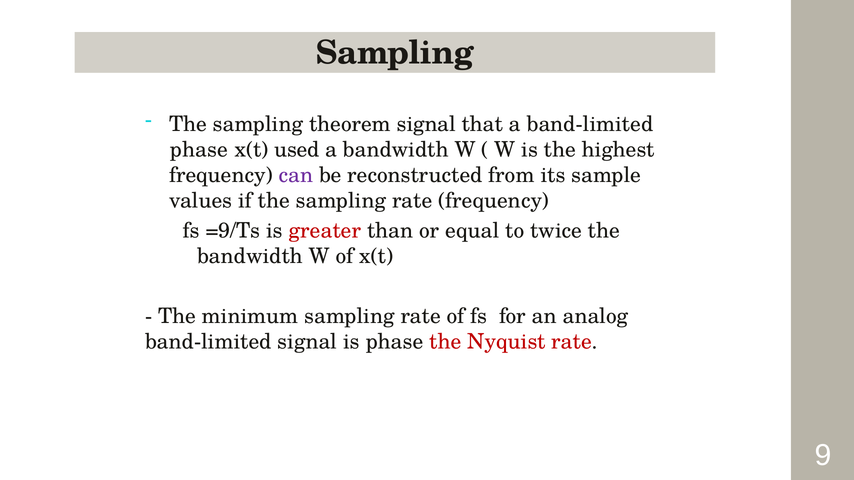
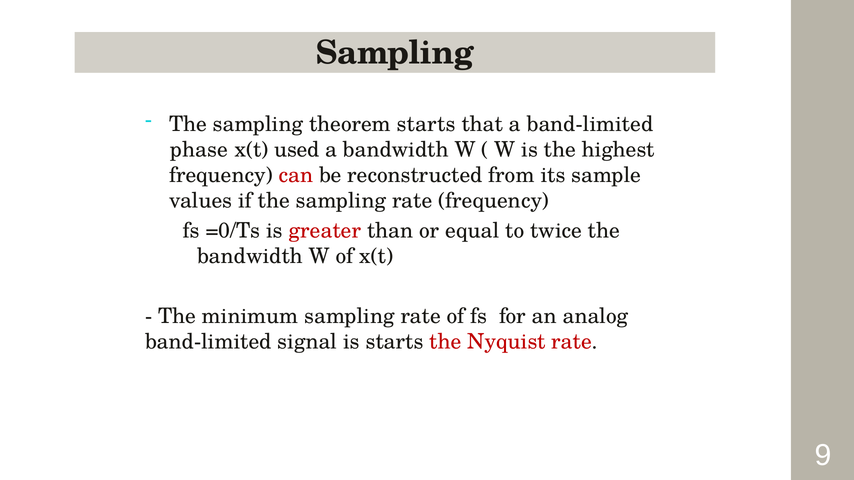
theorem signal: signal -> starts
can colour: purple -> red
=9/Ts: =9/Ts -> =0/Ts
is phase: phase -> starts
